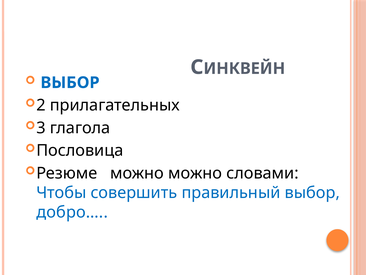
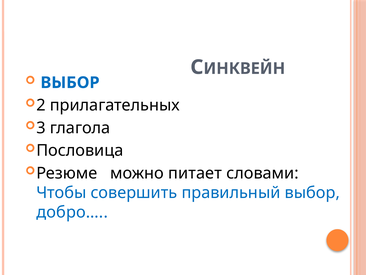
можно можно: можно -> питает
